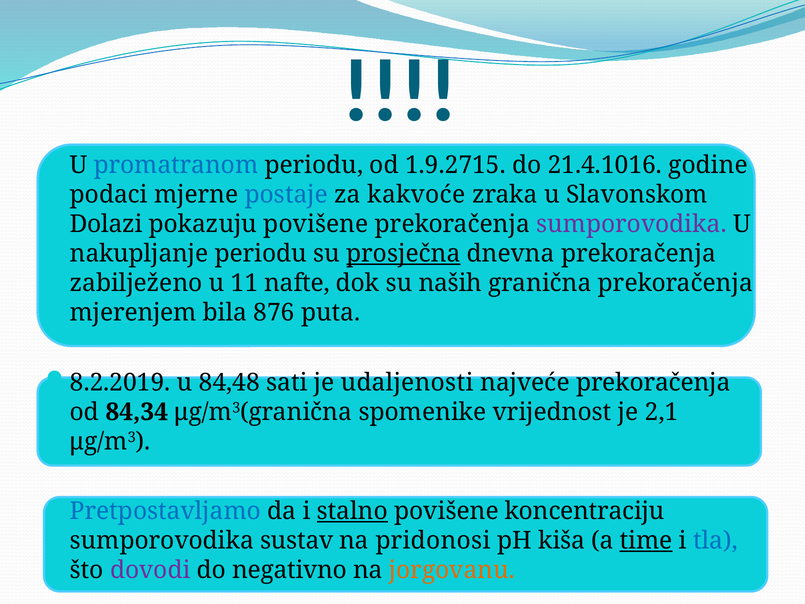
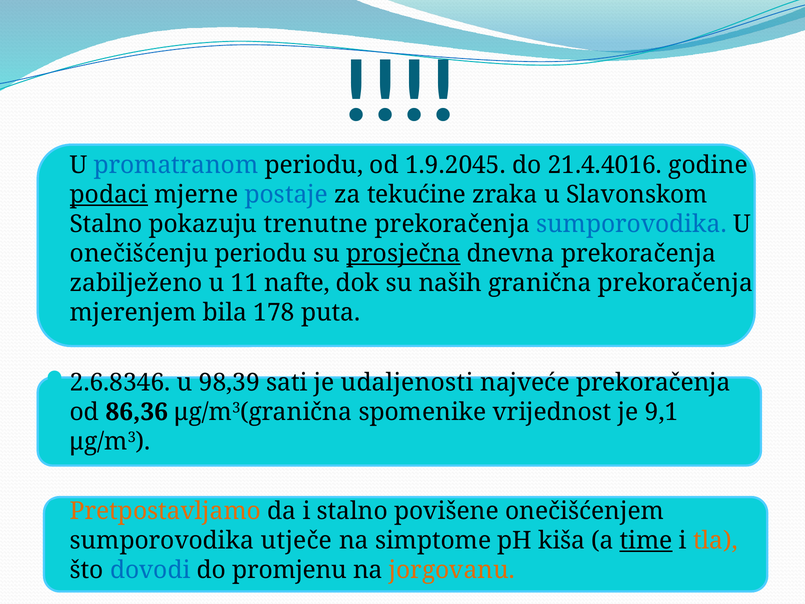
1.9.2715: 1.9.2715 -> 1.9.2045
21.4.1016: 21.4.1016 -> 21.4.4016
podaci underline: none -> present
kakvoće: kakvoće -> tekućine
Dolazi at (106, 224): Dolazi -> Stalno
pokazuju povišene: povišene -> trenutne
sumporovodika at (631, 224) colour: purple -> blue
nakupljanje: nakupljanje -> onečišćenju
876: 876 -> 178
8.2.2019: 8.2.2019 -> 2.6.8346
84,48: 84,48 -> 98,39
84,34: 84,34 -> 86,36
2,1: 2,1 -> 9,1
Pretpostavljamo colour: blue -> orange
stalno at (352, 511) underline: present -> none
koncentraciju: koncentraciju -> onečišćenjem
sustav: sustav -> utječe
pridonosi: pridonosi -> simptome
tla colour: blue -> orange
dovodi colour: purple -> blue
negativno: negativno -> promjenu
